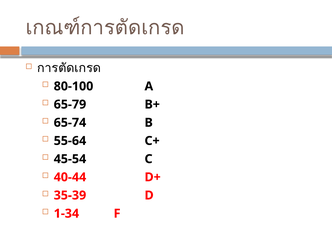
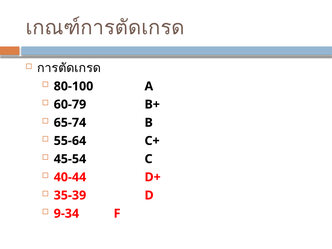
65-79: 65-79 -> 60-79
1-34: 1-34 -> 9-34
